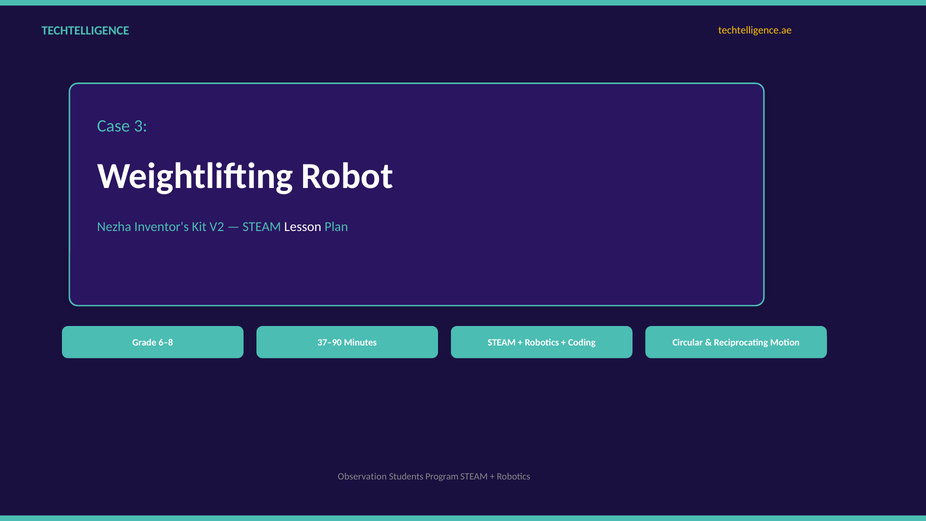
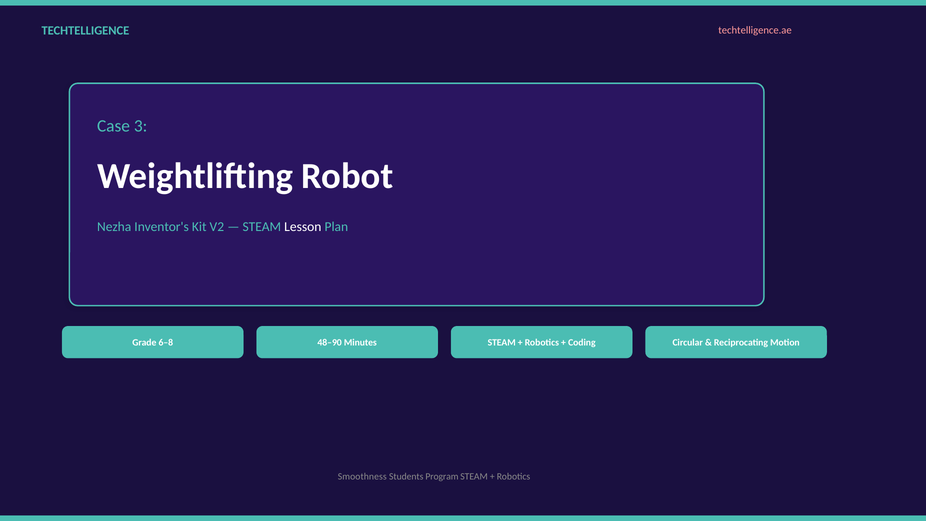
techtelligence.ae colour: yellow -> pink
37–90: 37–90 -> 48–90
Observation: Observation -> Smoothness
